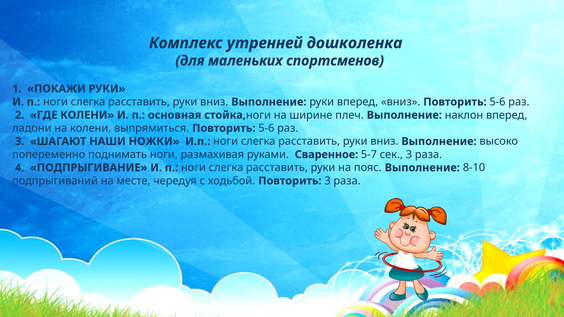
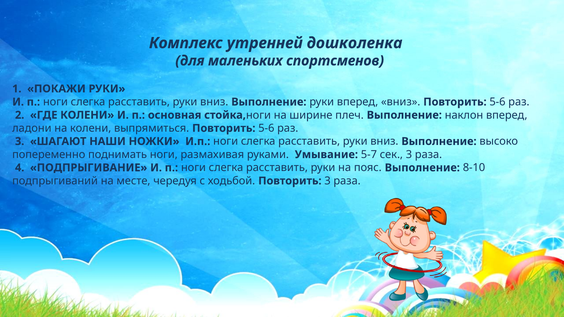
Сваренное: Сваренное -> Умывание
